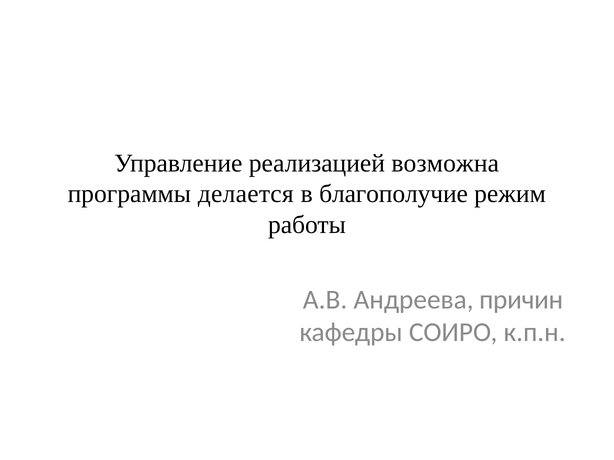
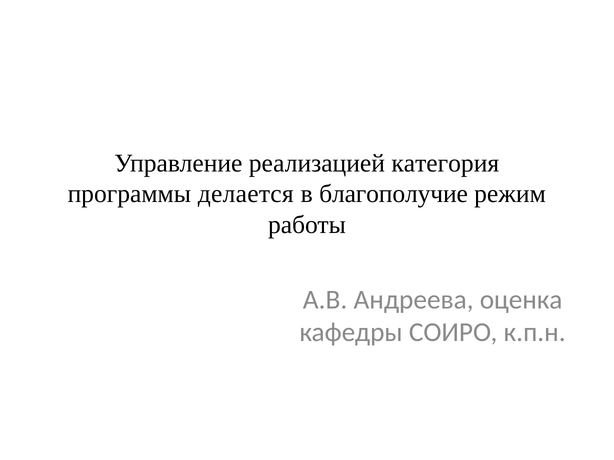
возможна: возможна -> категория
причин: причин -> оценка
